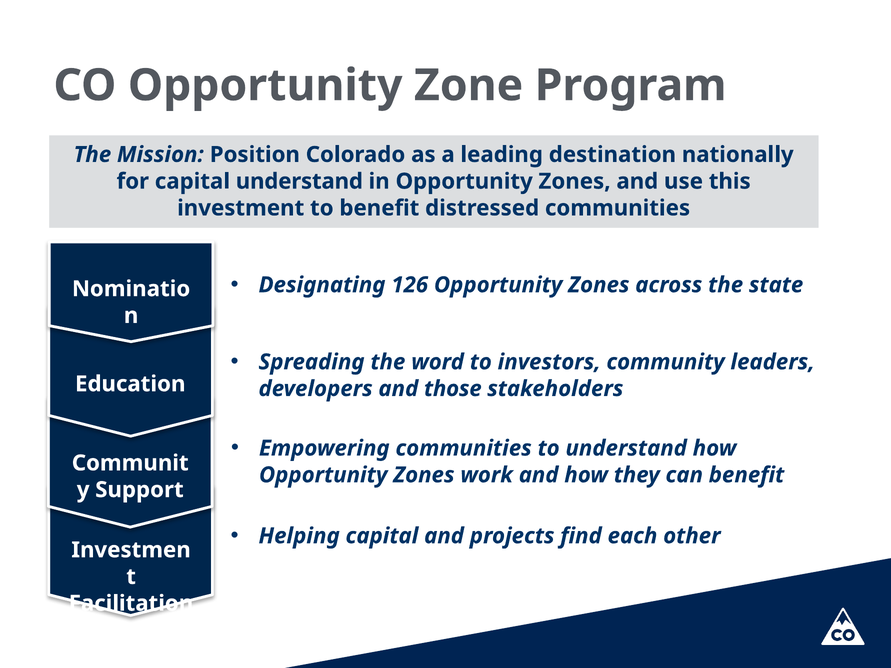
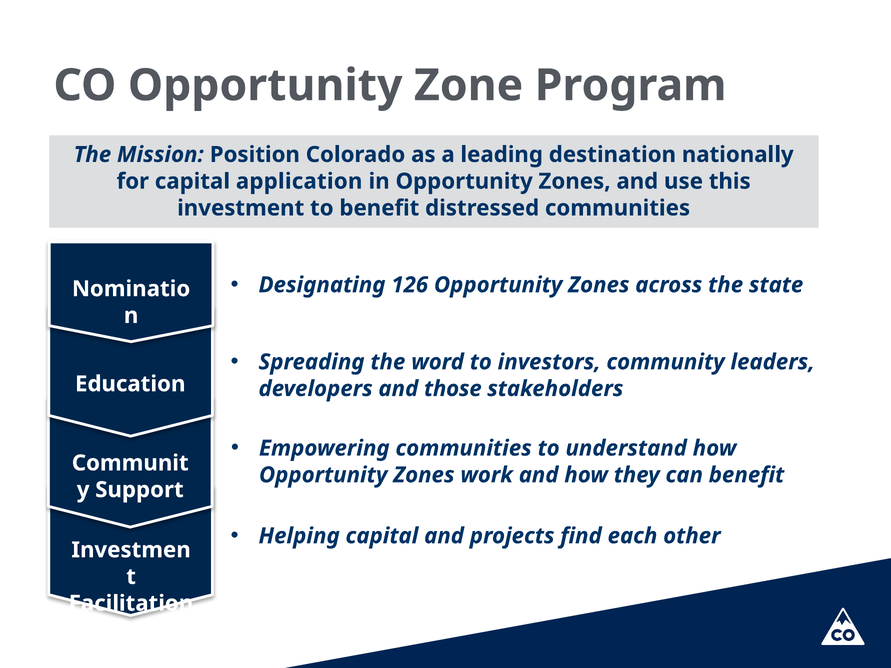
capital understand: understand -> application
